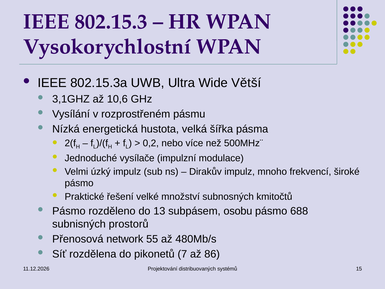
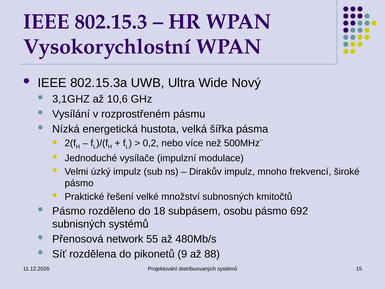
Větší: Větší -> Nový
13: 13 -> 18
688: 688 -> 692
subnisných prostorů: prostorů -> systémů
7: 7 -> 9
86: 86 -> 88
